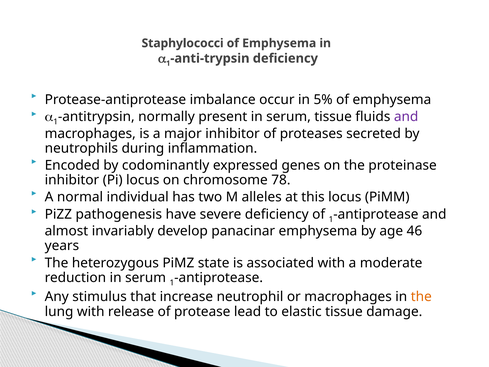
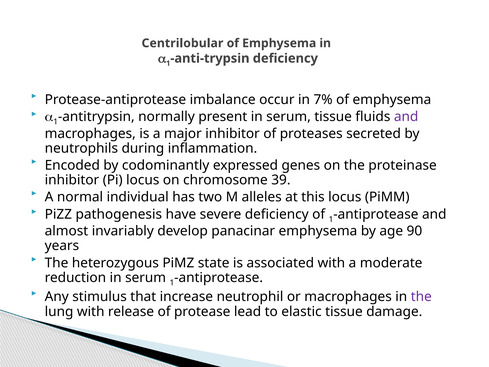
Staphylococci: Staphylococci -> Centrilobular
5%: 5% -> 7%
78: 78 -> 39
46: 46 -> 90
the at (421, 297) colour: orange -> purple
